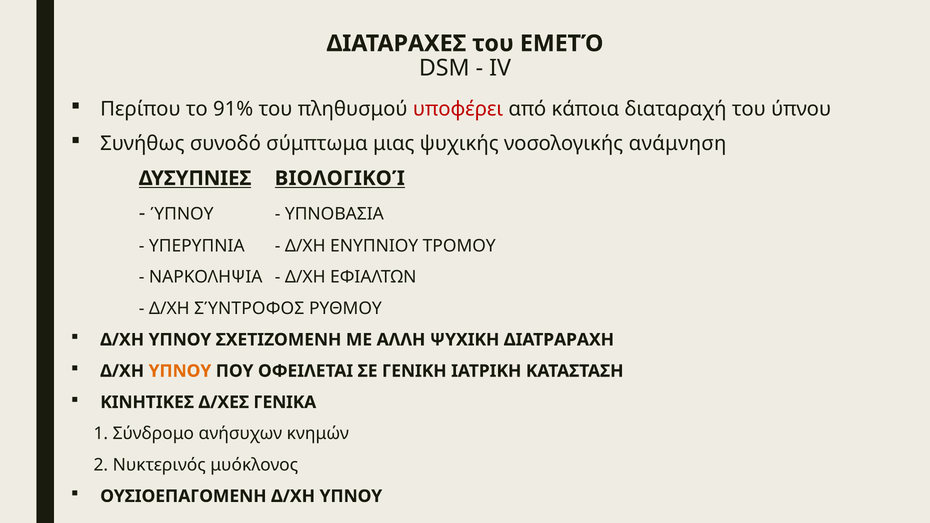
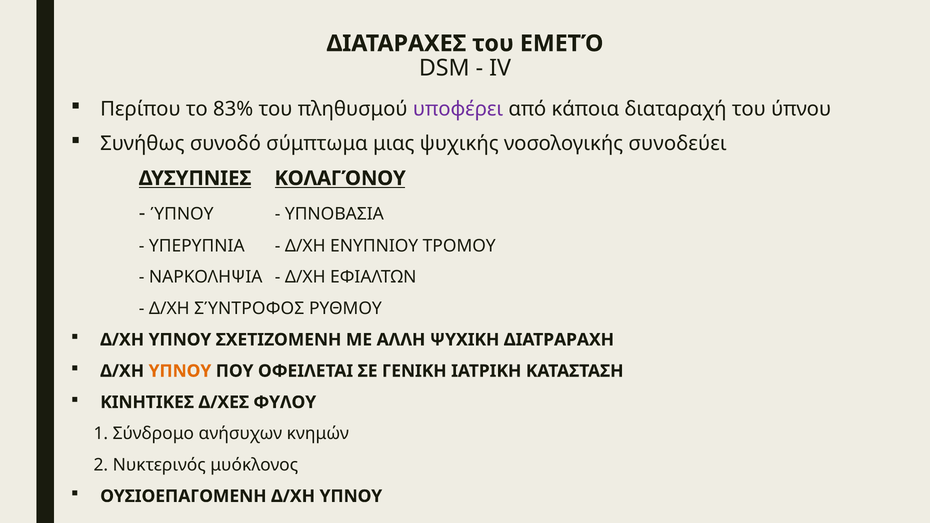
91%: 91% -> 83%
υποφέρει colour: red -> purple
ανάμνηση: ανάμνηση -> συνοδεύει
ΒΙΟΛΟΓΙΚΟΊ: ΒΙΟΛΟΓΙΚΟΊ -> ΚΟΛΑΓΌΝΟΥ
ΓΕΝΙΚΑ: ΓΕΝΙΚΑ -> ΦΥΛΟΥ
